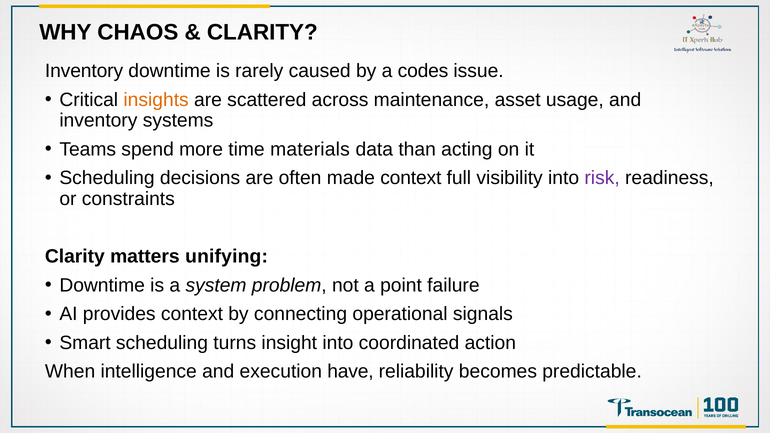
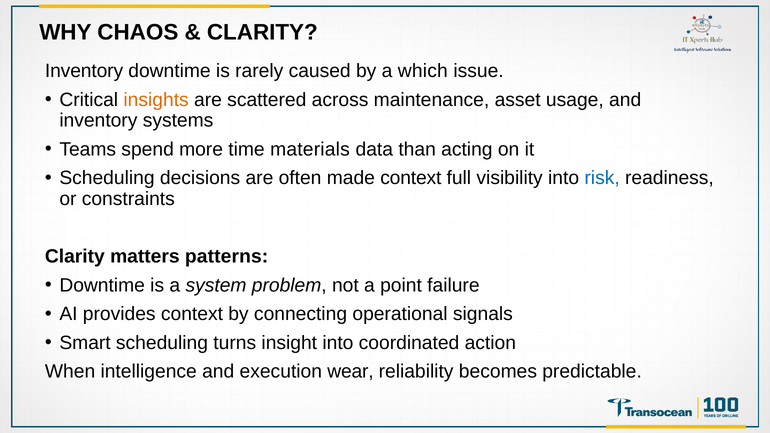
codes: codes -> which
risk colour: purple -> blue
unifying: unifying -> patterns
have: have -> wear
